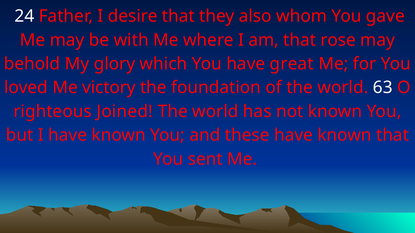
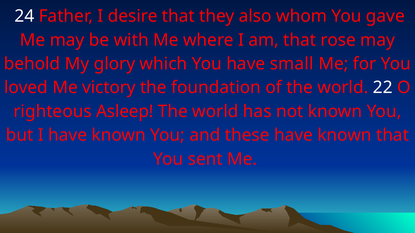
great: great -> small
63: 63 -> 22
Joined: Joined -> Asleep
